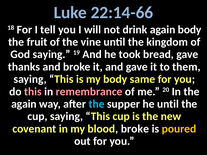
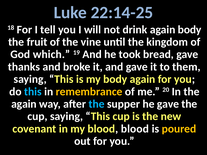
22:14-66: 22:14-66 -> 22:14-25
God saying: saying -> which
body same: same -> again
this at (33, 92) colour: pink -> light blue
remembrance colour: pink -> yellow
he until: until -> gave
blood broke: broke -> blood
